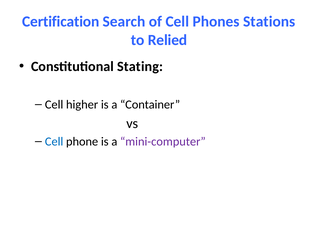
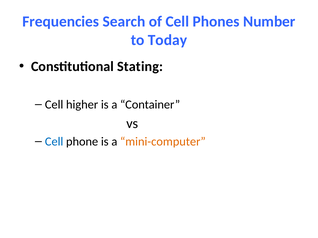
Certification: Certification -> Frequencies
Stations: Stations -> Number
Relied: Relied -> Today
mini-computer colour: purple -> orange
